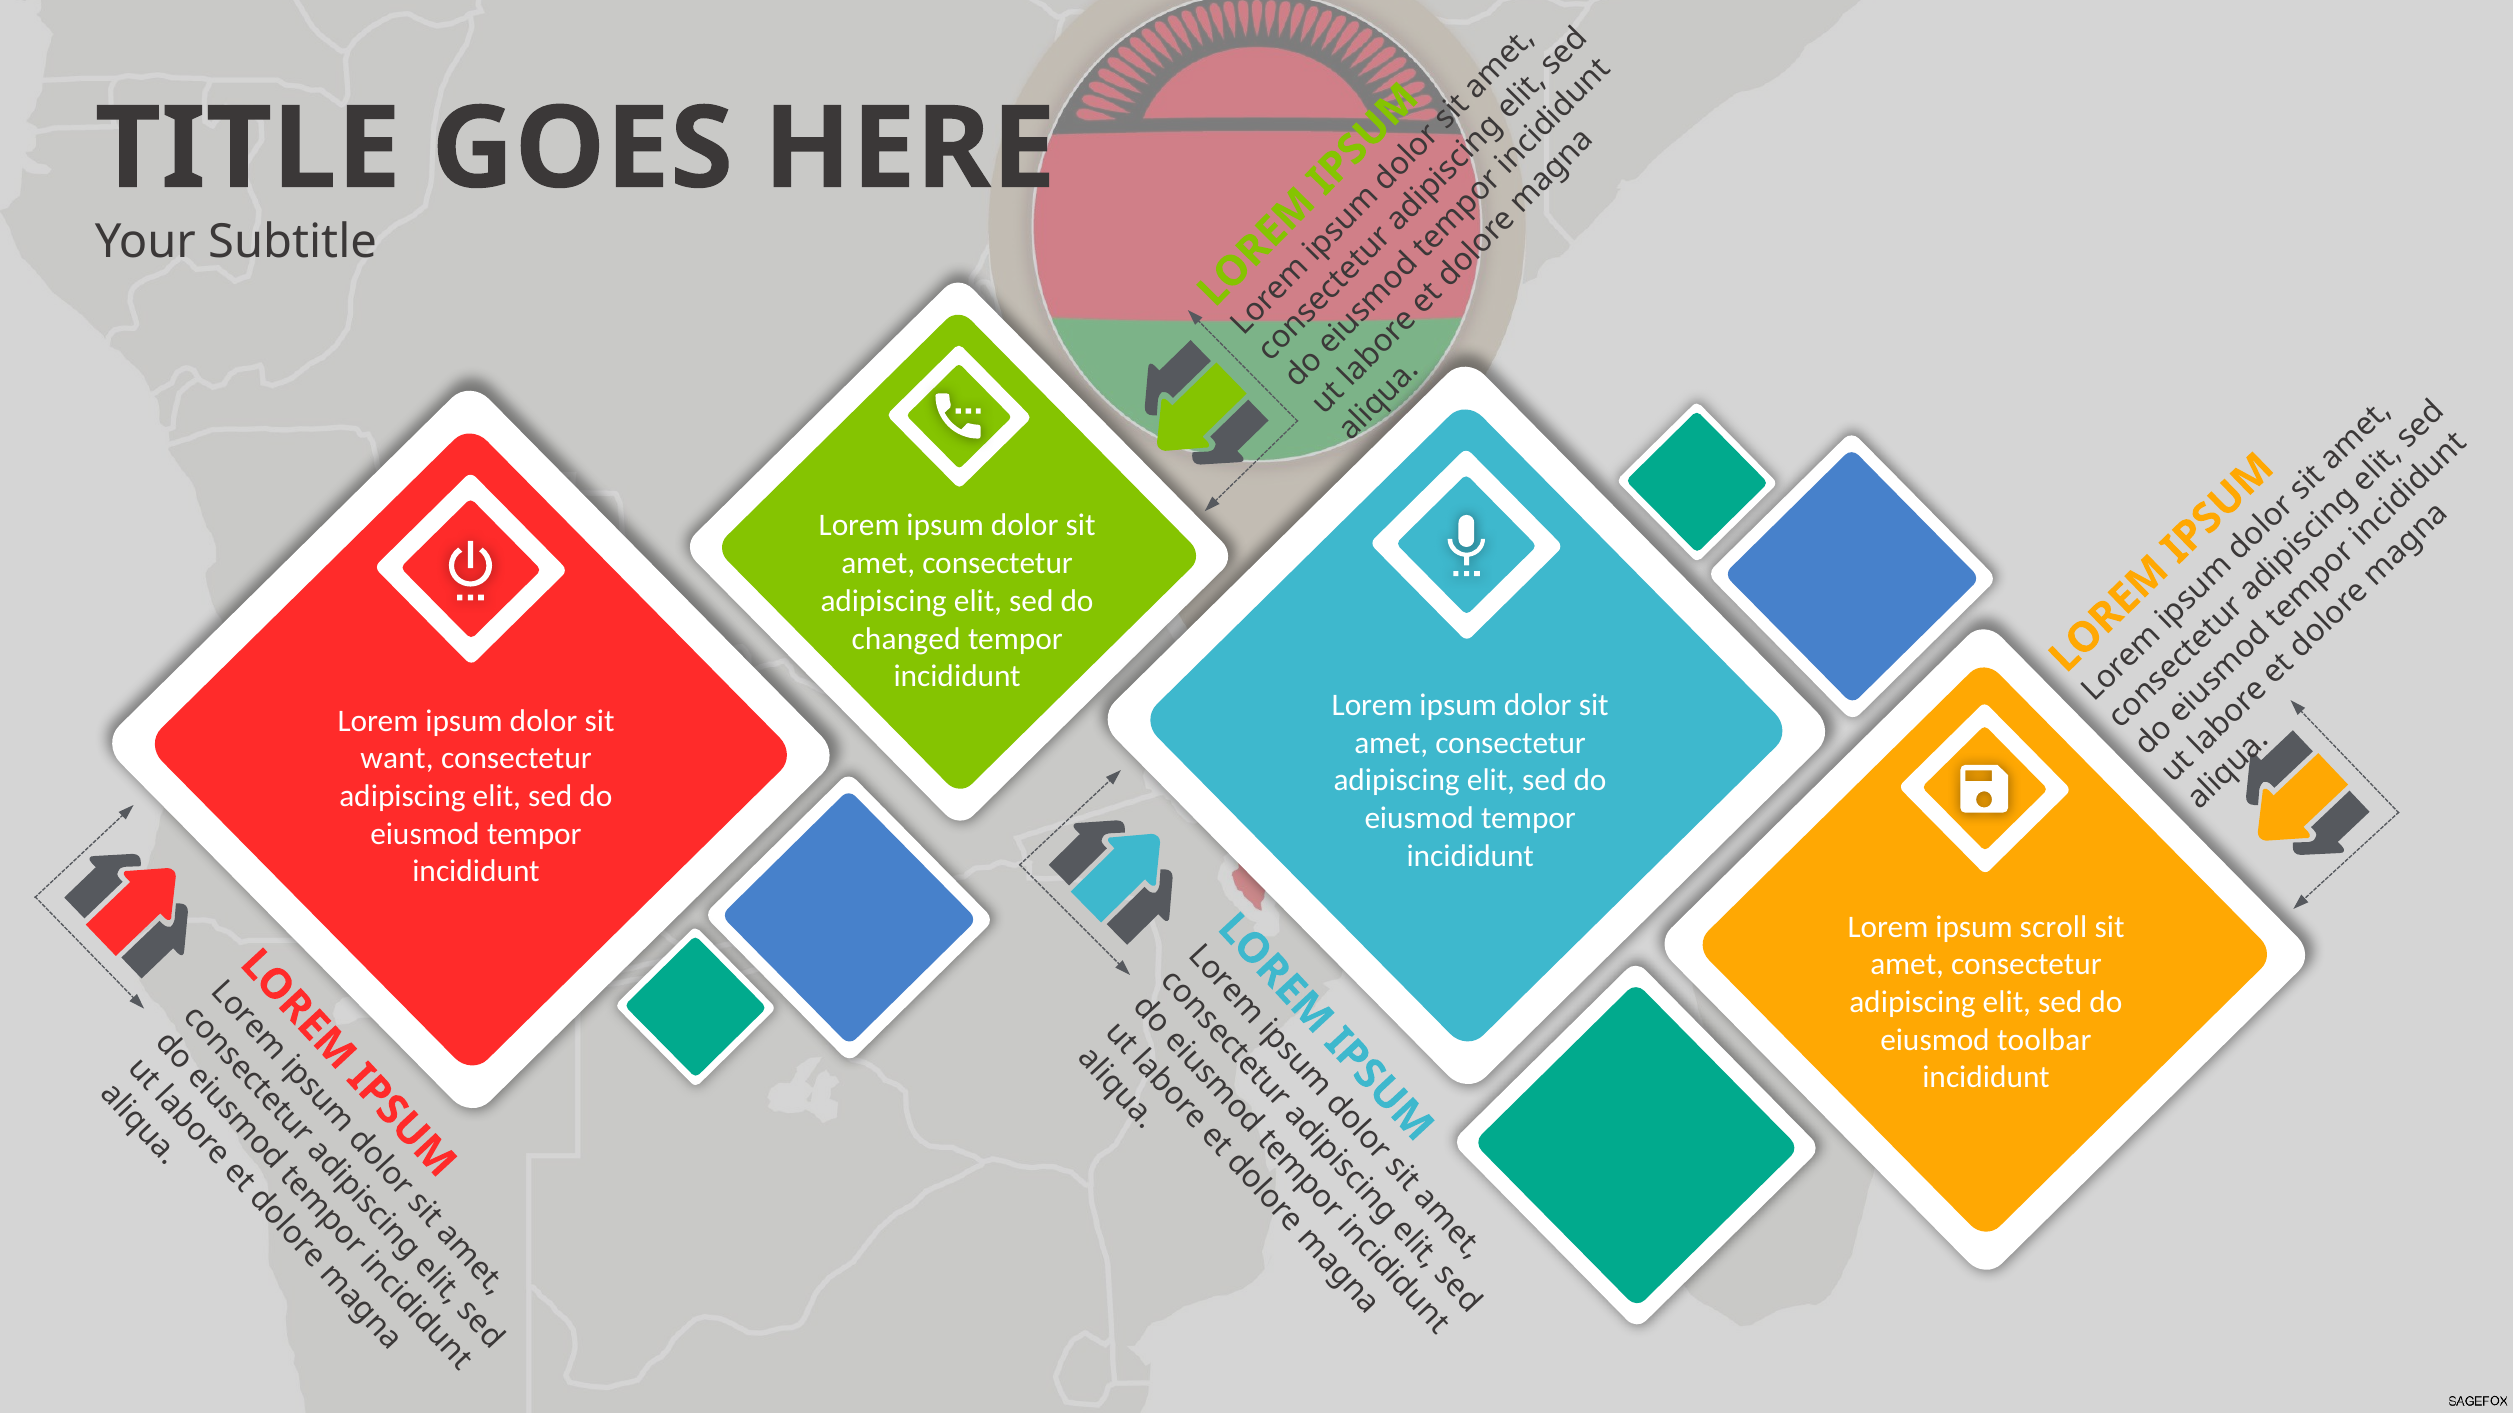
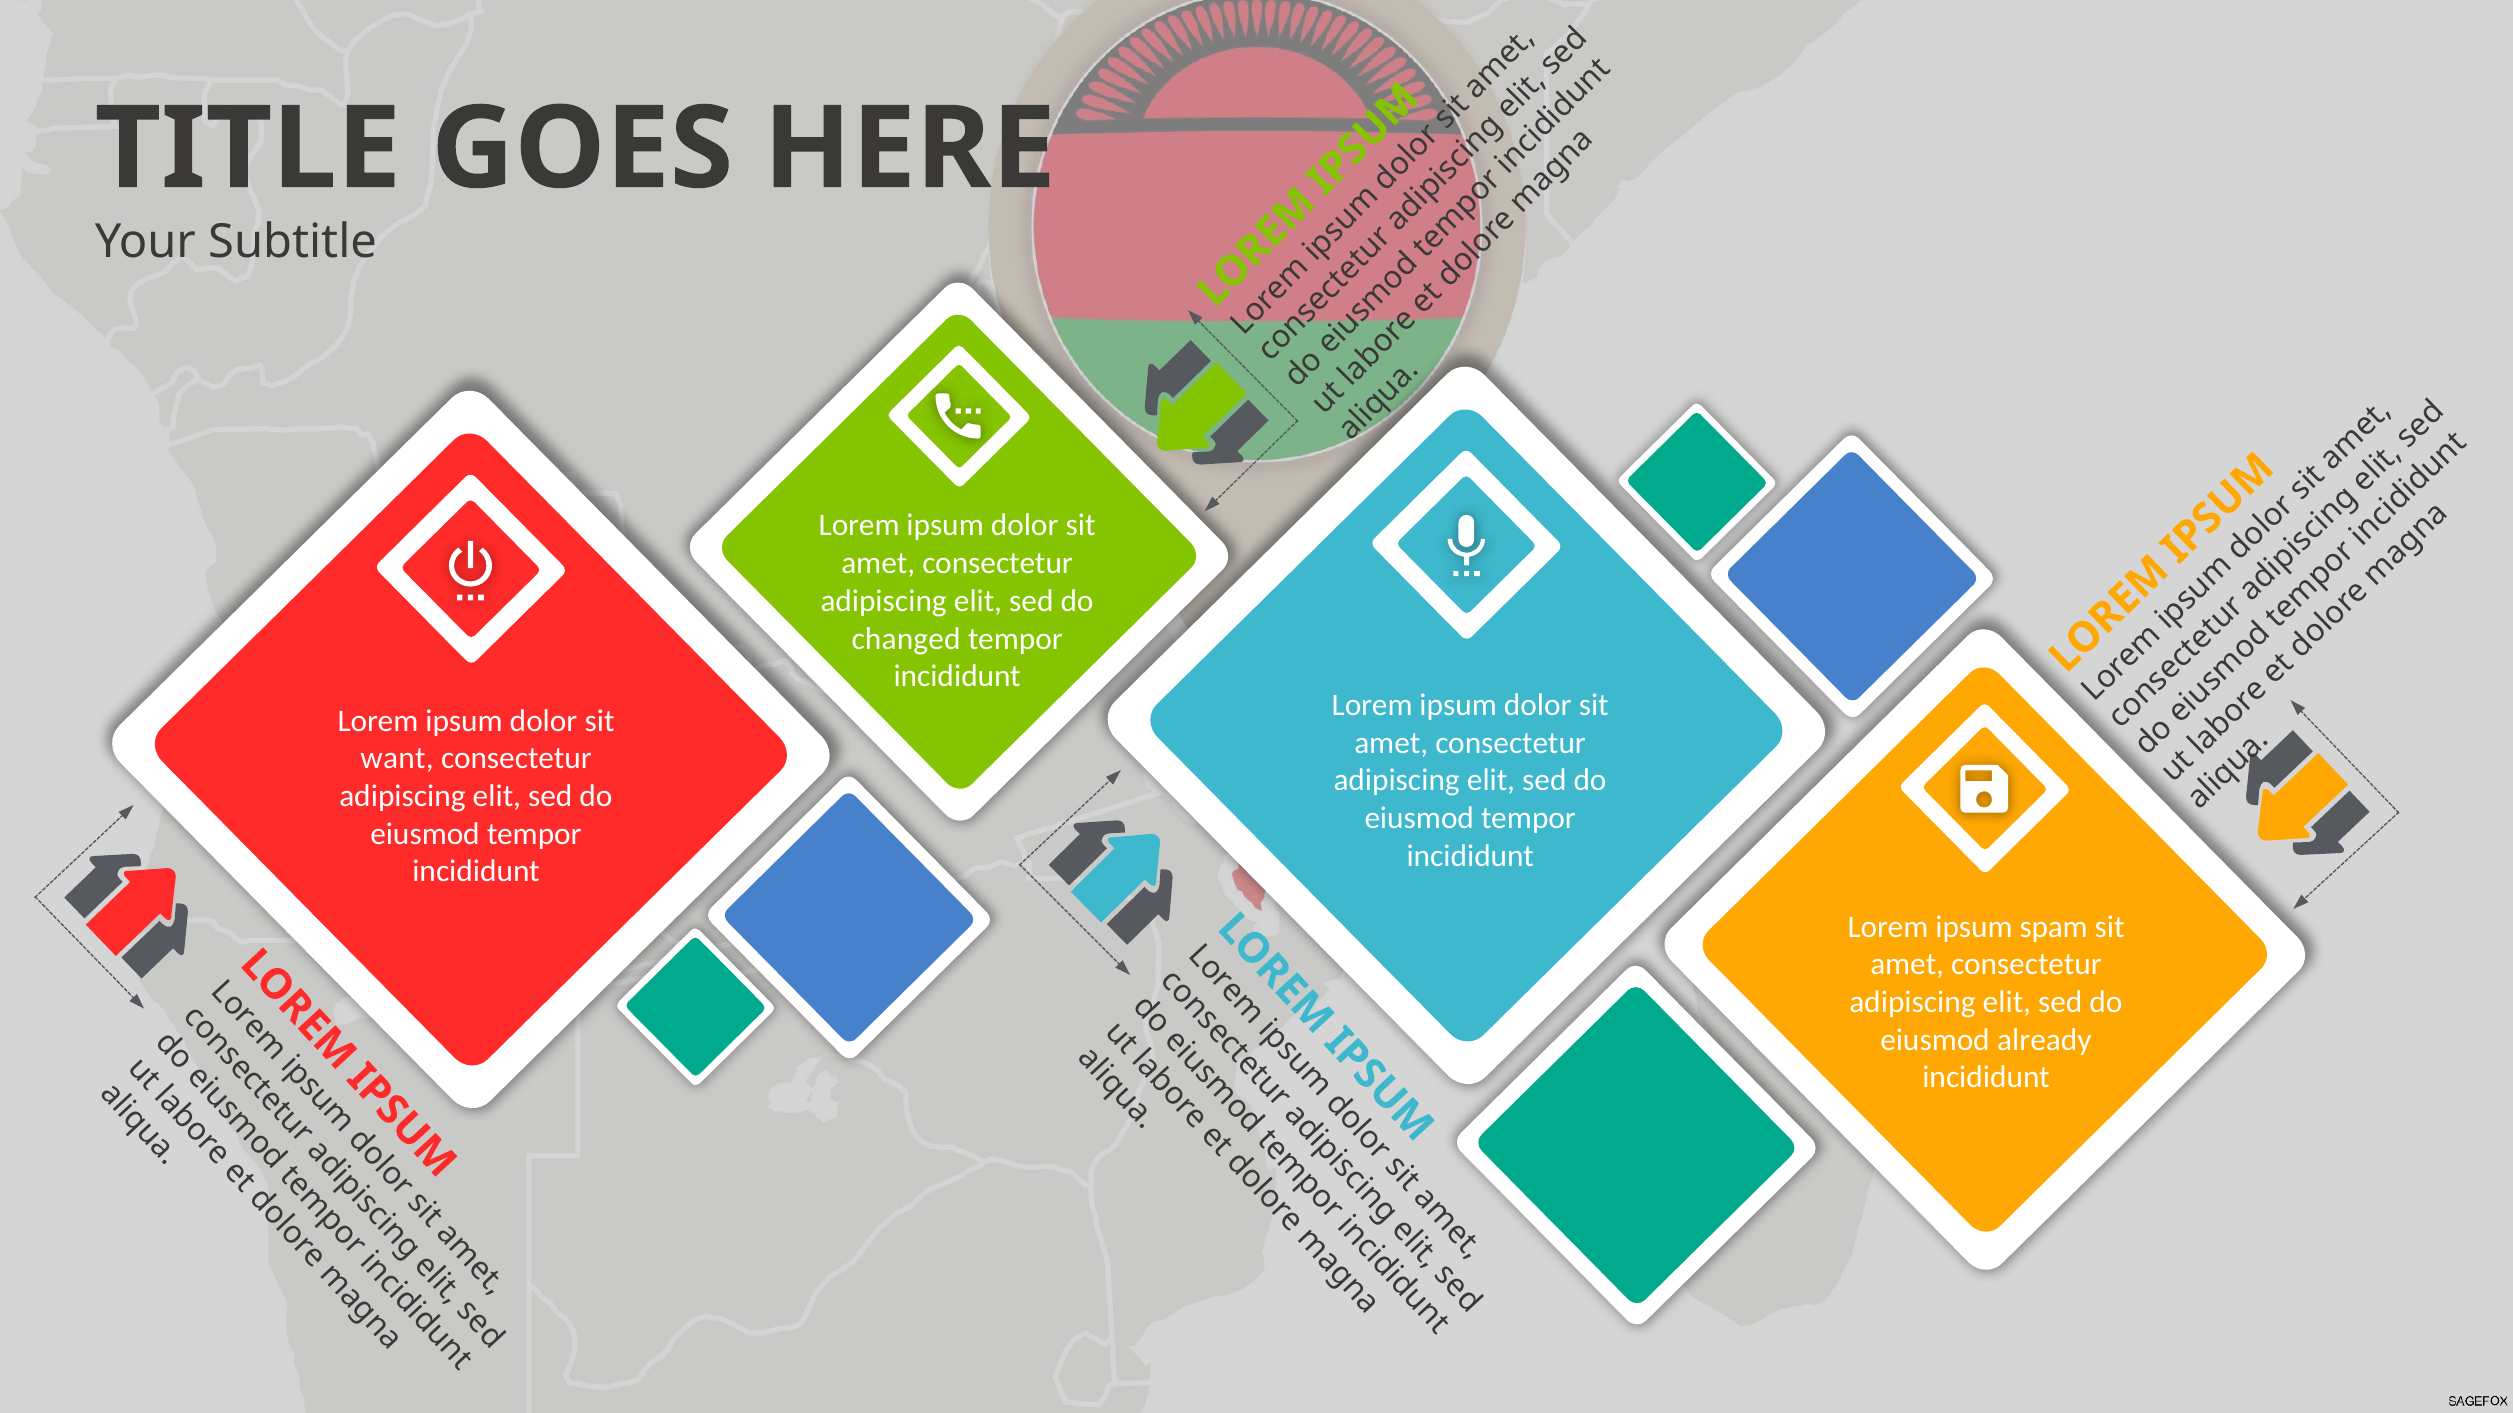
scroll: scroll -> spam
toolbar: toolbar -> already
